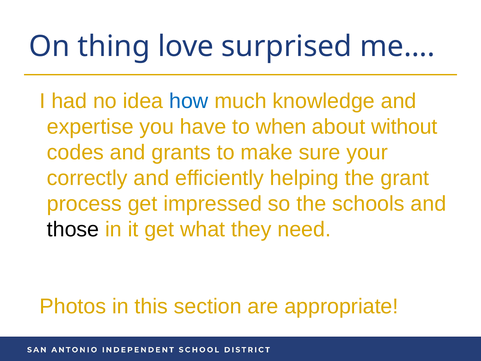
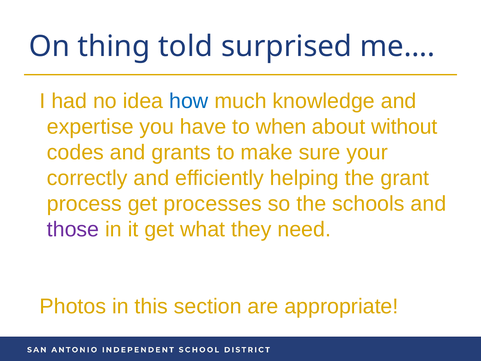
love: love -> told
impressed: impressed -> processes
those colour: black -> purple
